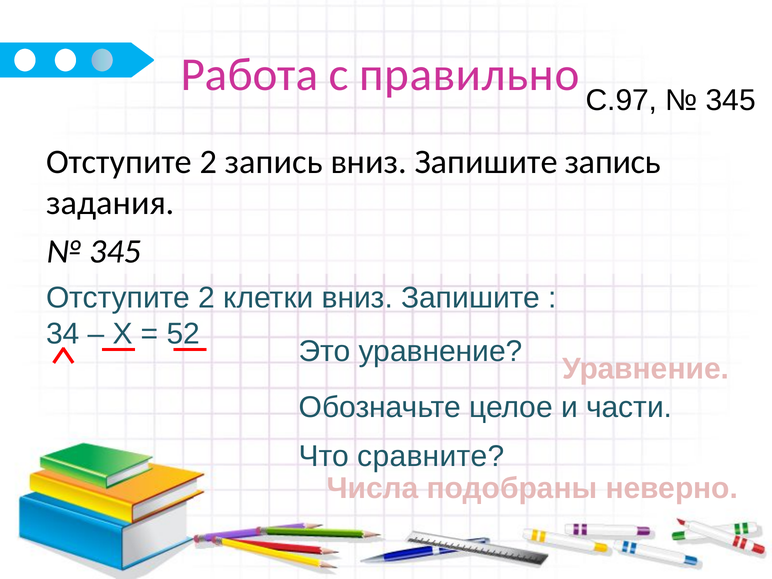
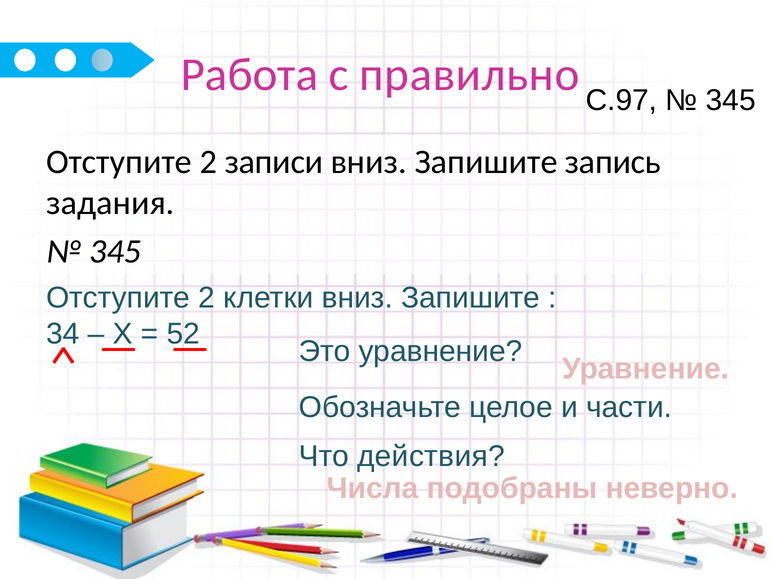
2 запись: запись -> записи
сравните: сравните -> действия
